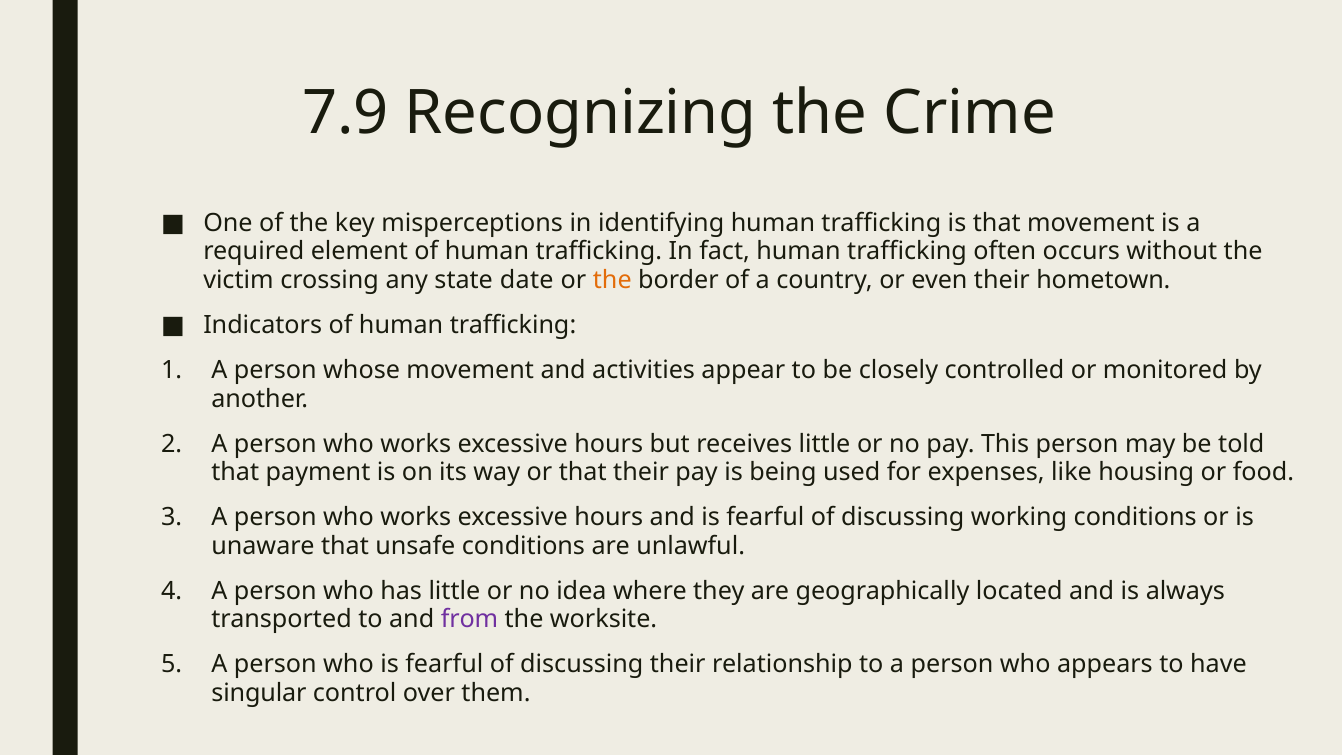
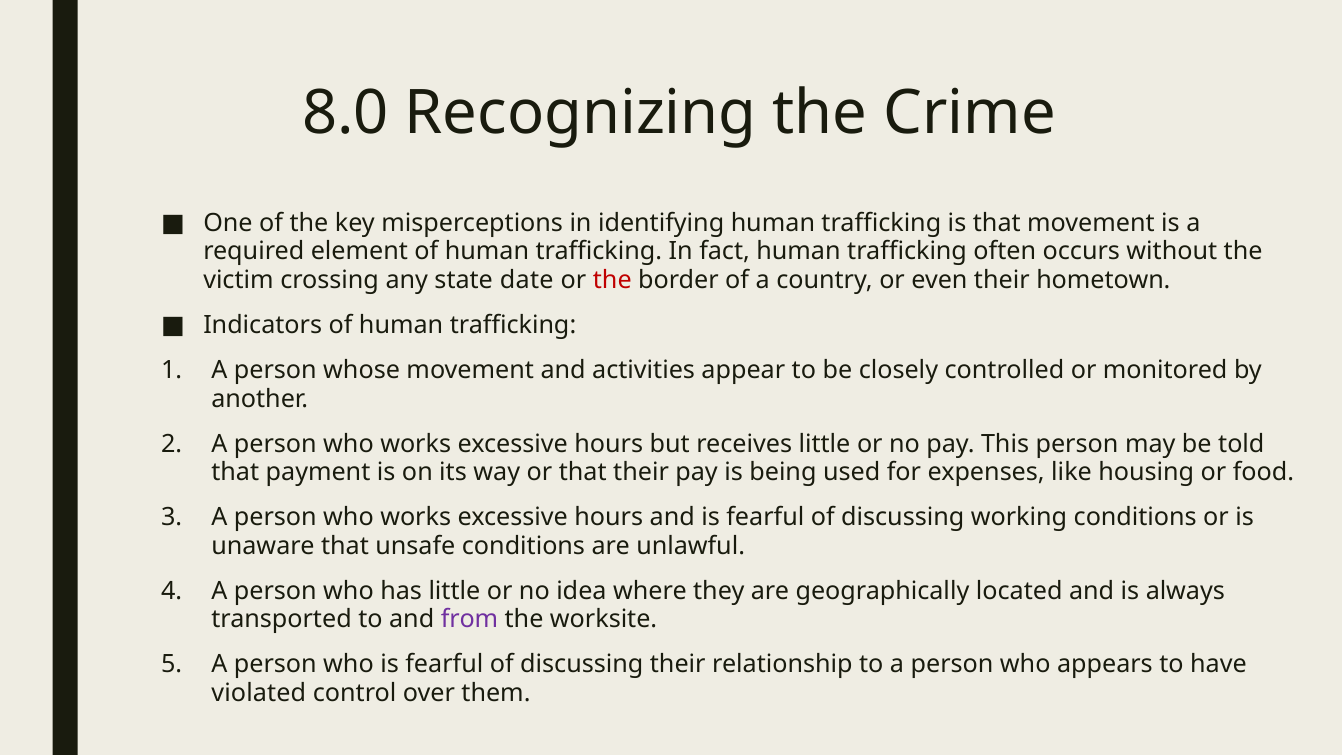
7.9: 7.9 -> 8.0
the at (612, 280) colour: orange -> red
singular: singular -> violated
